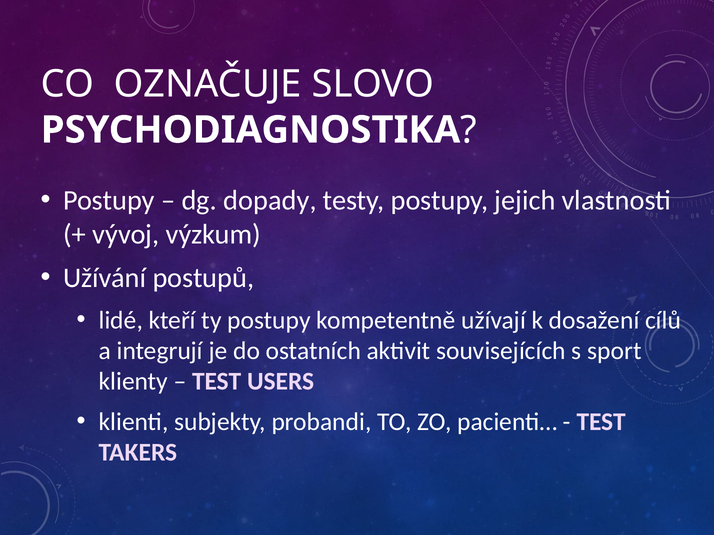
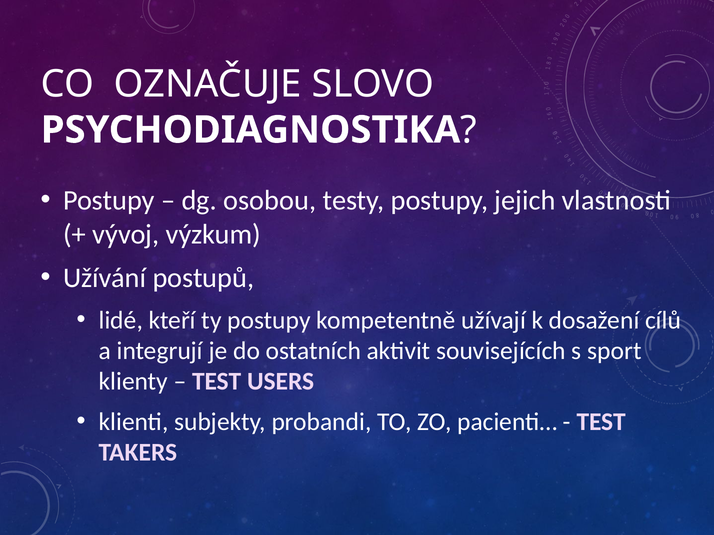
dopady: dopady -> osobou
